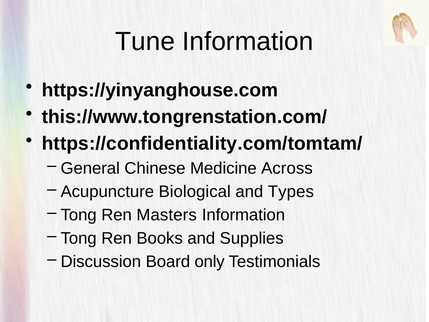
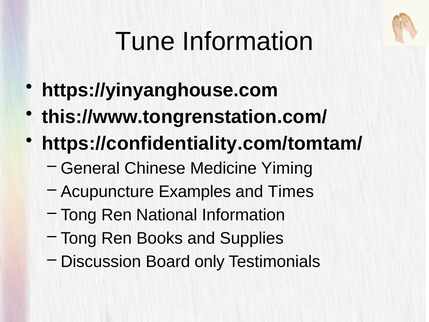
Across: Across -> Yiming
Biological: Biological -> Examples
Types: Types -> Times
Masters: Masters -> National
